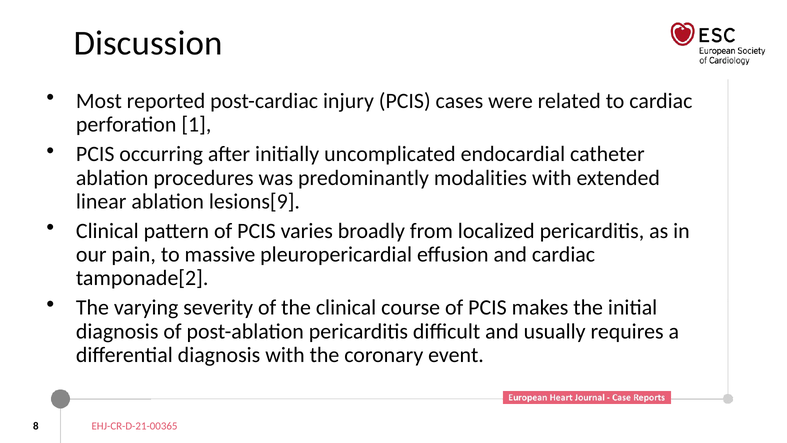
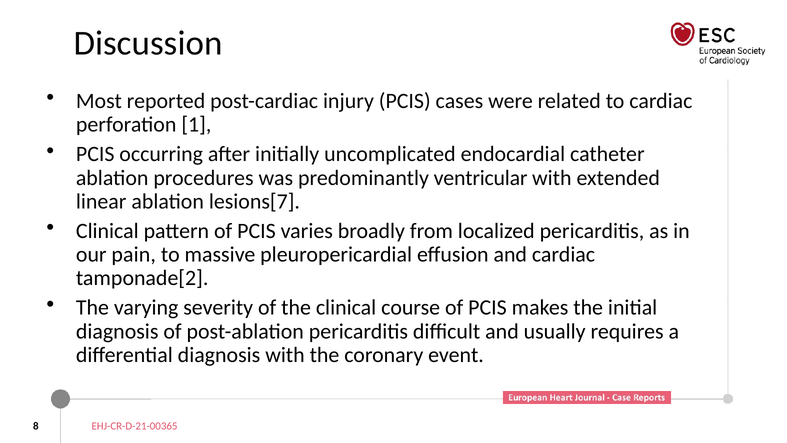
modalities: modalities -> ventricular
lesions[9: lesions[9 -> lesions[7
